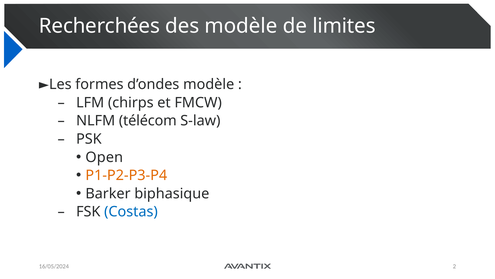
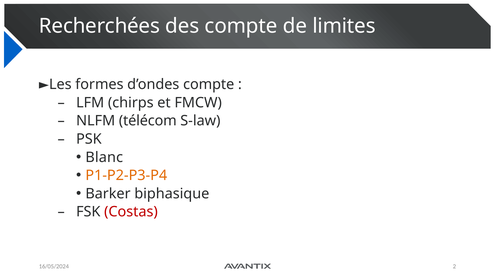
des modèle: modèle -> compte
d’ondes modèle: modèle -> compte
Open: Open -> Blanc
Costas colour: blue -> red
